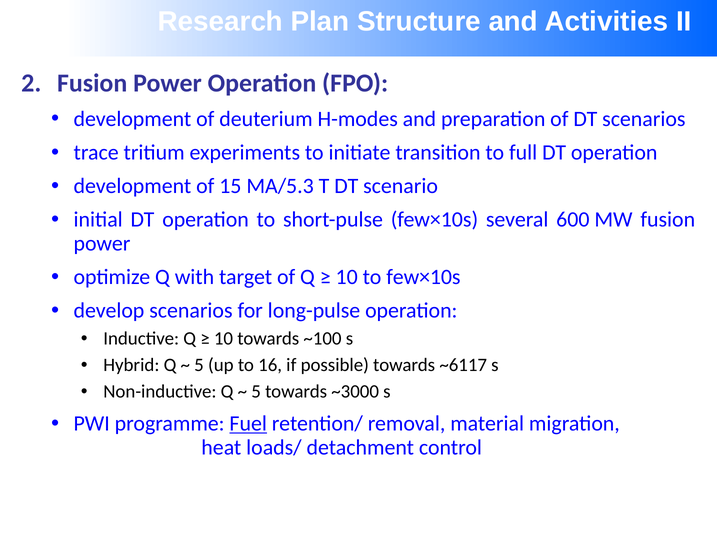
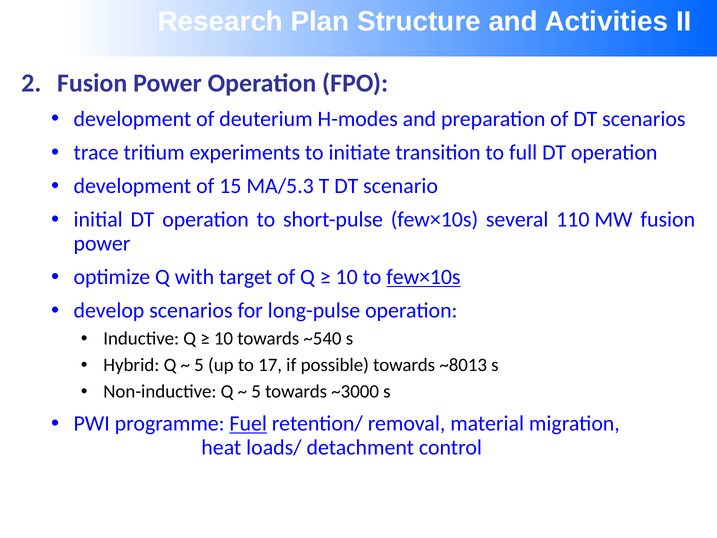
600: 600 -> 110
few×10s at (423, 277) underline: none -> present
~100: ~100 -> ~540
16: 16 -> 17
~6117: ~6117 -> ~8013
